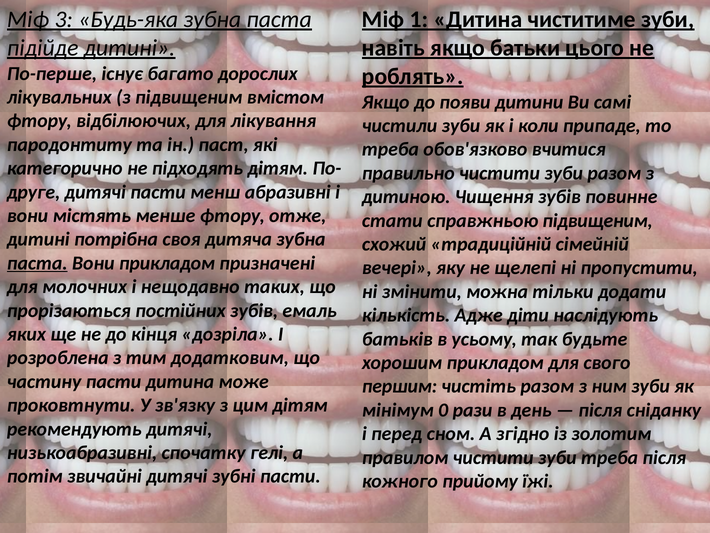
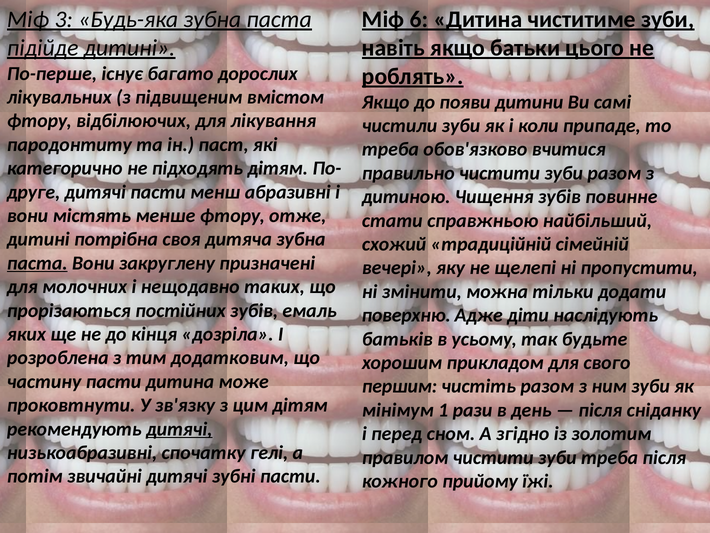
1: 1 -> 6
справжньою підвищеним: підвищеним -> найбільший
Вони прикладом: прикладом -> закруглену
кількість: кількість -> поверхню
0: 0 -> 1
дитячі at (179, 429) underline: none -> present
